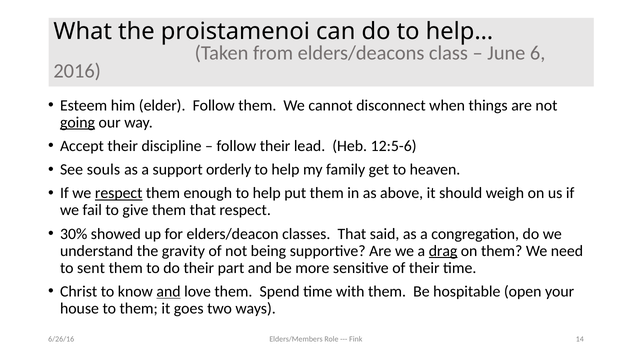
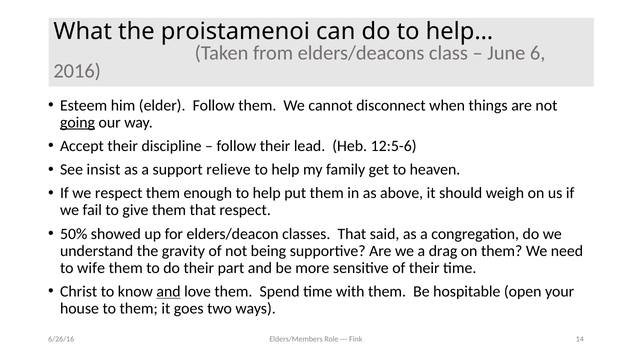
souls: souls -> insist
orderly: orderly -> relieve
respect at (119, 193) underline: present -> none
30%: 30% -> 50%
drag underline: present -> none
sent: sent -> wife
